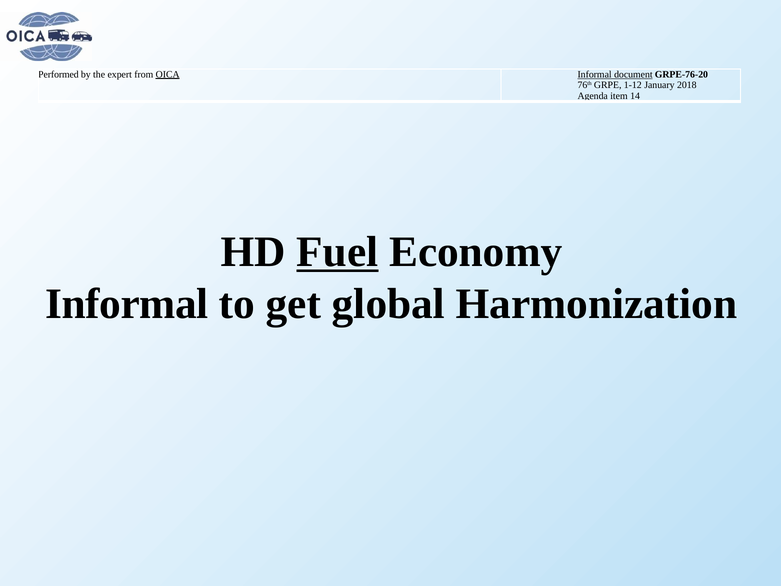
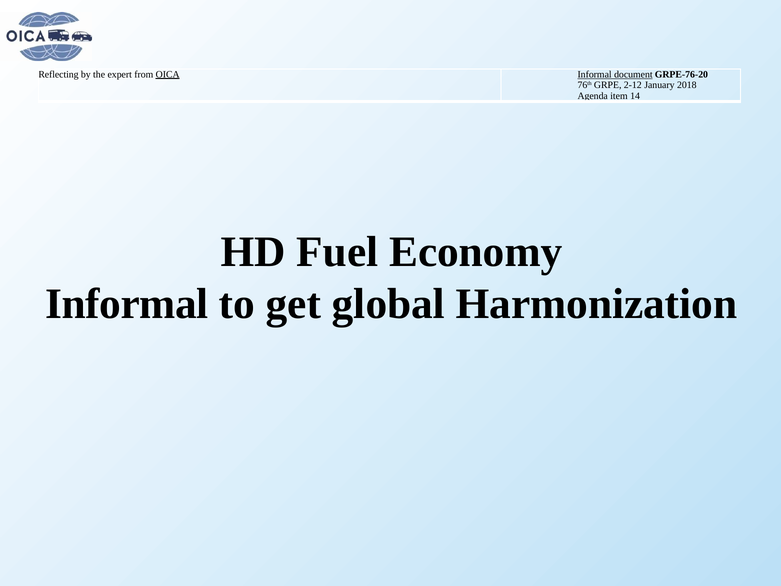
Performed: Performed -> Reflecting
1-12: 1-12 -> 2-12
Fuel underline: present -> none
